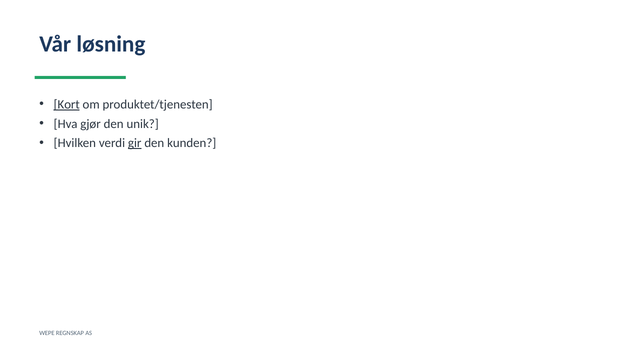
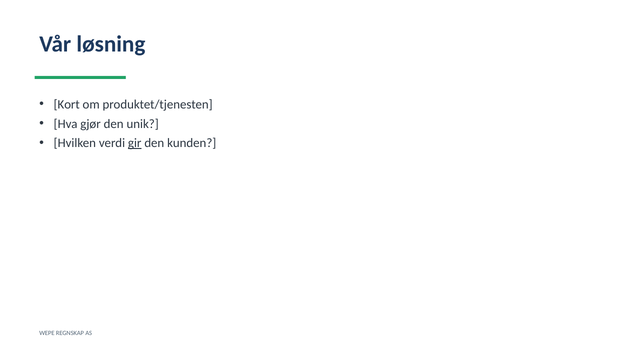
Kort underline: present -> none
